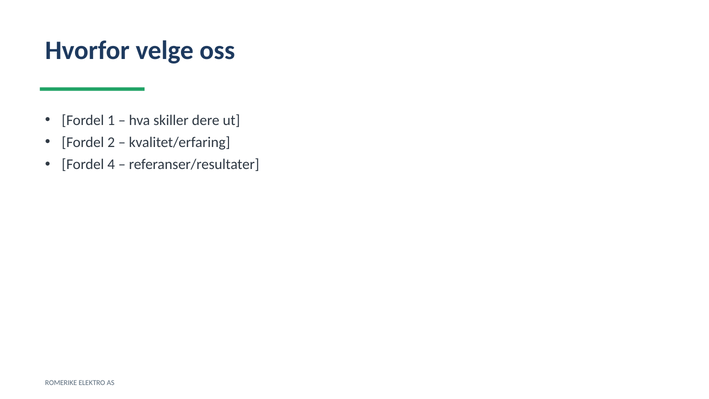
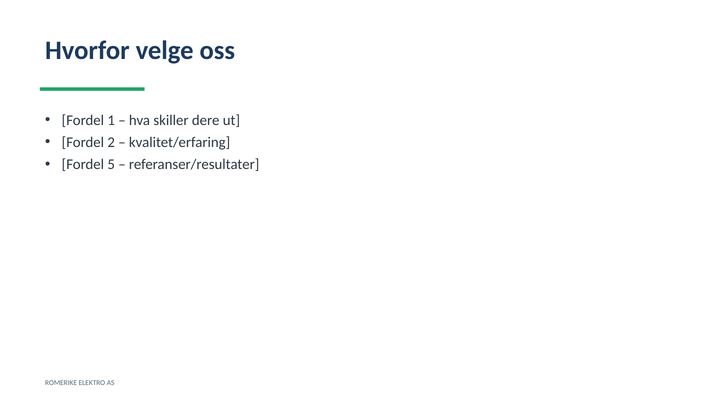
4: 4 -> 5
